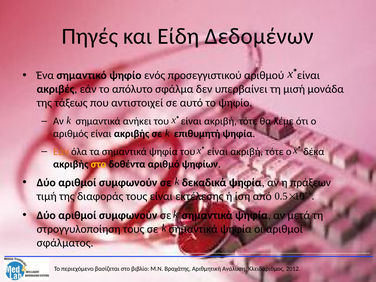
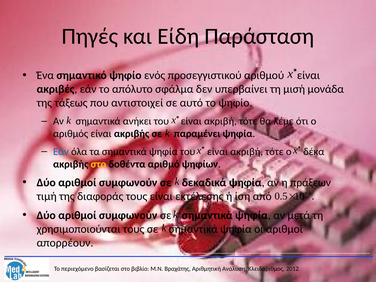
Δεδομένων: Δεδομένων -> Παράσταση
επιθυμητή: επιθυμητή -> παραμένει
Εάν at (61, 152) colour: orange -> blue
στρογγυλοποίηση: στρογγυλοποίηση -> χρησιμοποιούνται
σφάλματος: σφάλματος -> απορρέουν
